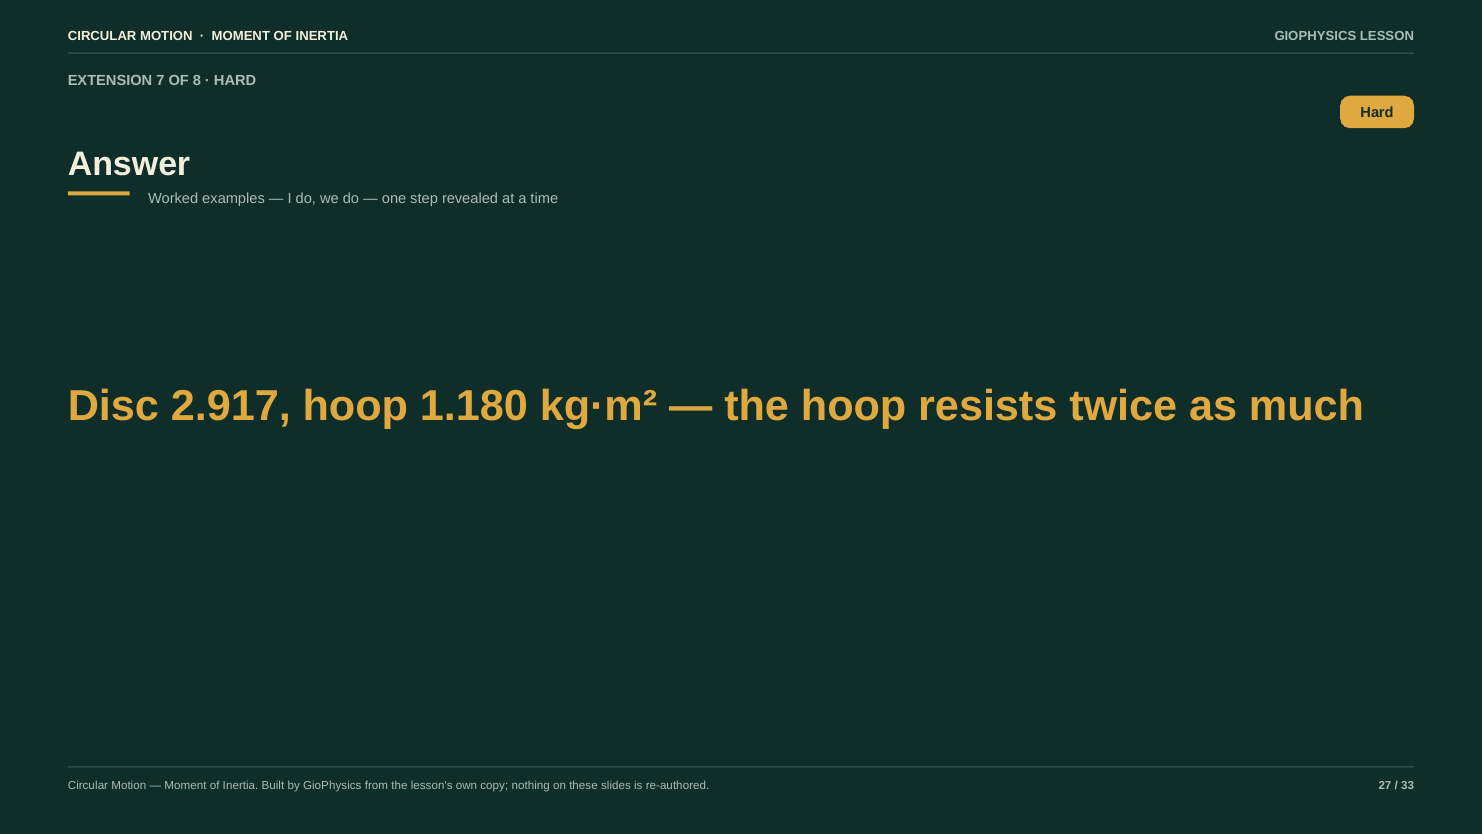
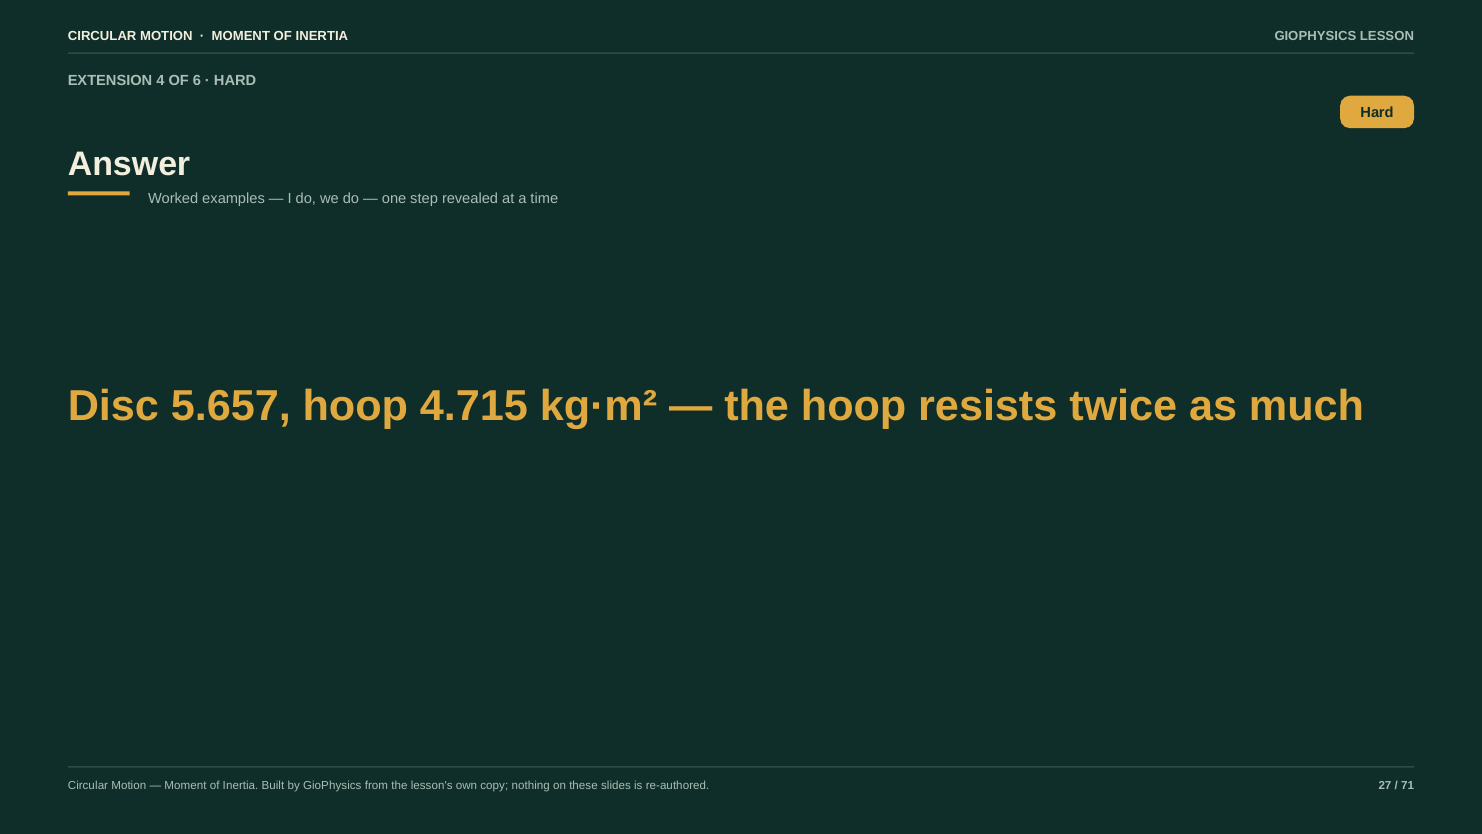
7: 7 -> 4
8: 8 -> 6
2.917: 2.917 -> 5.657
1.180: 1.180 -> 4.715
33: 33 -> 71
